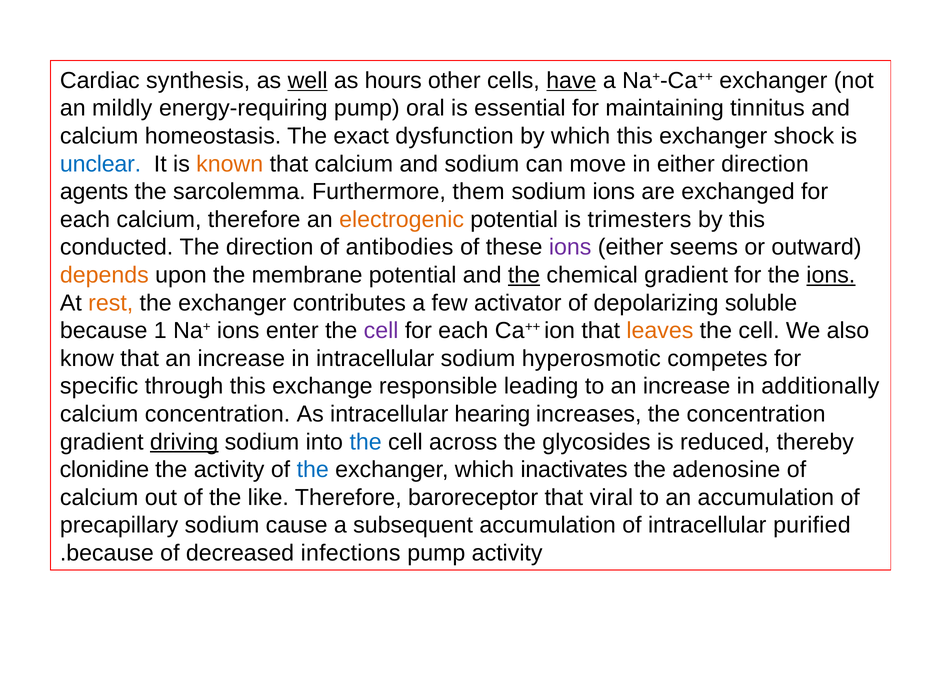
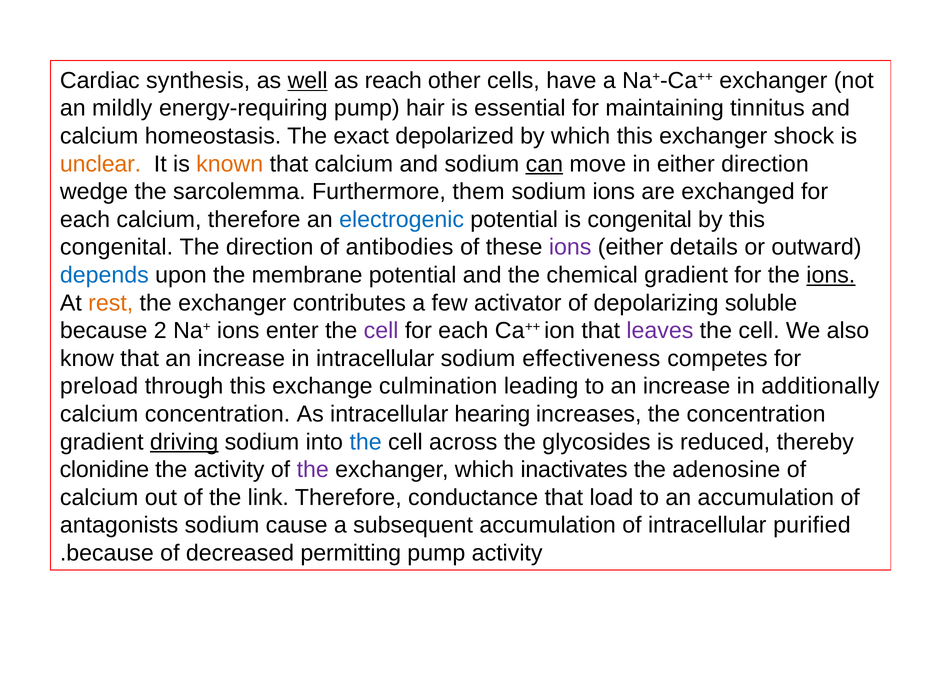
hours: hours -> reach
have underline: present -> none
oral: oral -> hair
dysfunction: dysfunction -> depolarized
unclear colour: blue -> orange
can underline: none -> present
agents: agents -> wedge
electrogenic colour: orange -> blue
is trimesters: trimesters -> congenital
conducted at (117, 247): conducted -> congenital
seems: seems -> details
depends colour: orange -> blue
the at (524, 275) underline: present -> none
1: 1 -> 2
leaves colour: orange -> purple
hyperosmotic: hyperosmotic -> effectiveness
specific: specific -> preload
responsible: responsible -> culmination
the at (313, 470) colour: blue -> purple
like: like -> link
baroreceptor: baroreceptor -> conductance
viral: viral -> load
precapillary: precapillary -> antagonists
infections: infections -> permitting
